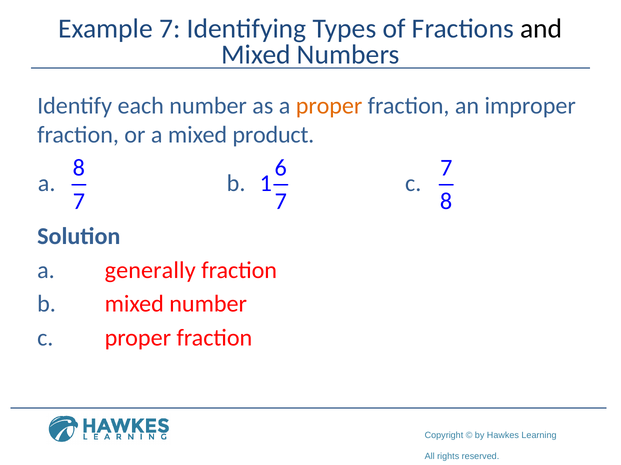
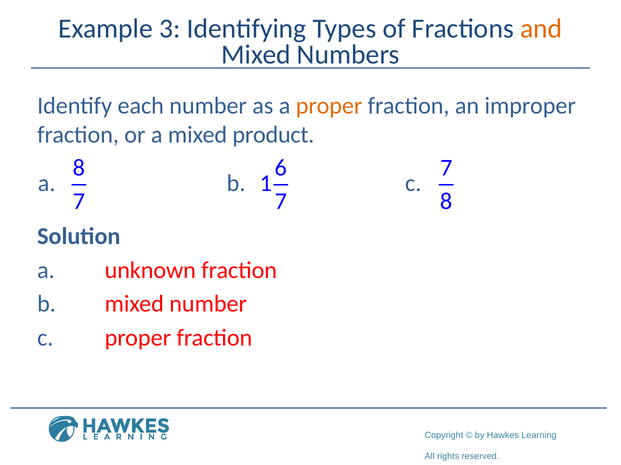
Example 7: 7 -> 3
and colour: black -> orange
generally: generally -> unknown
